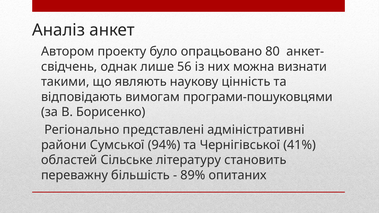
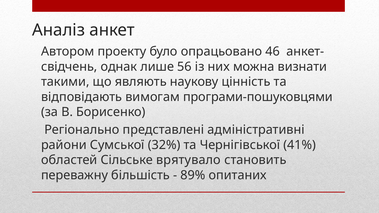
80: 80 -> 46
94%: 94% -> 32%
літературу: літературу -> врятувало
